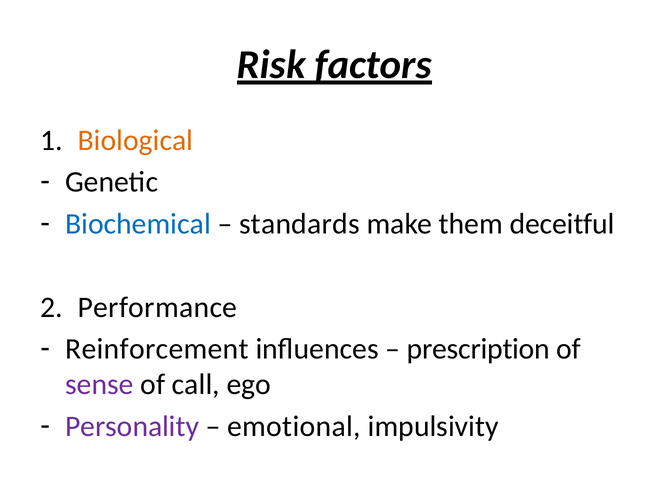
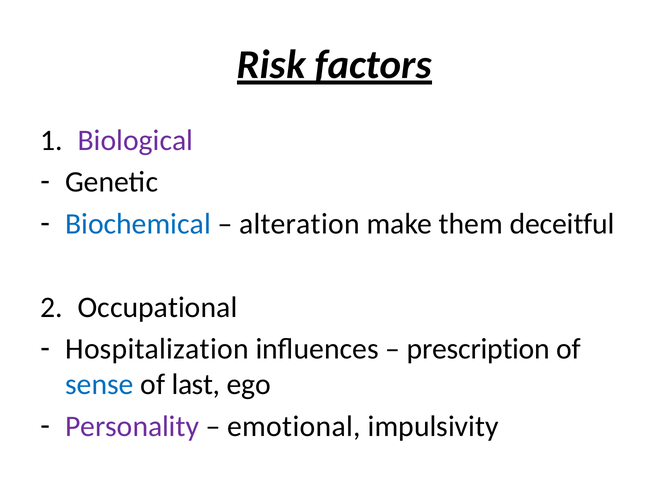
Biological colour: orange -> purple
standards: standards -> alteration
Performance: Performance -> Occupational
Reinforcement: Reinforcement -> Hospitalization
sense colour: purple -> blue
call: call -> last
